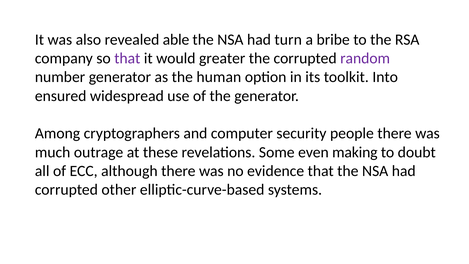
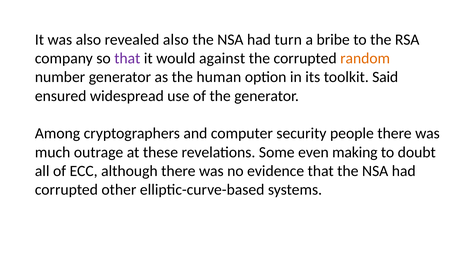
revealed able: able -> also
greater: greater -> against
random colour: purple -> orange
Into: Into -> Said
